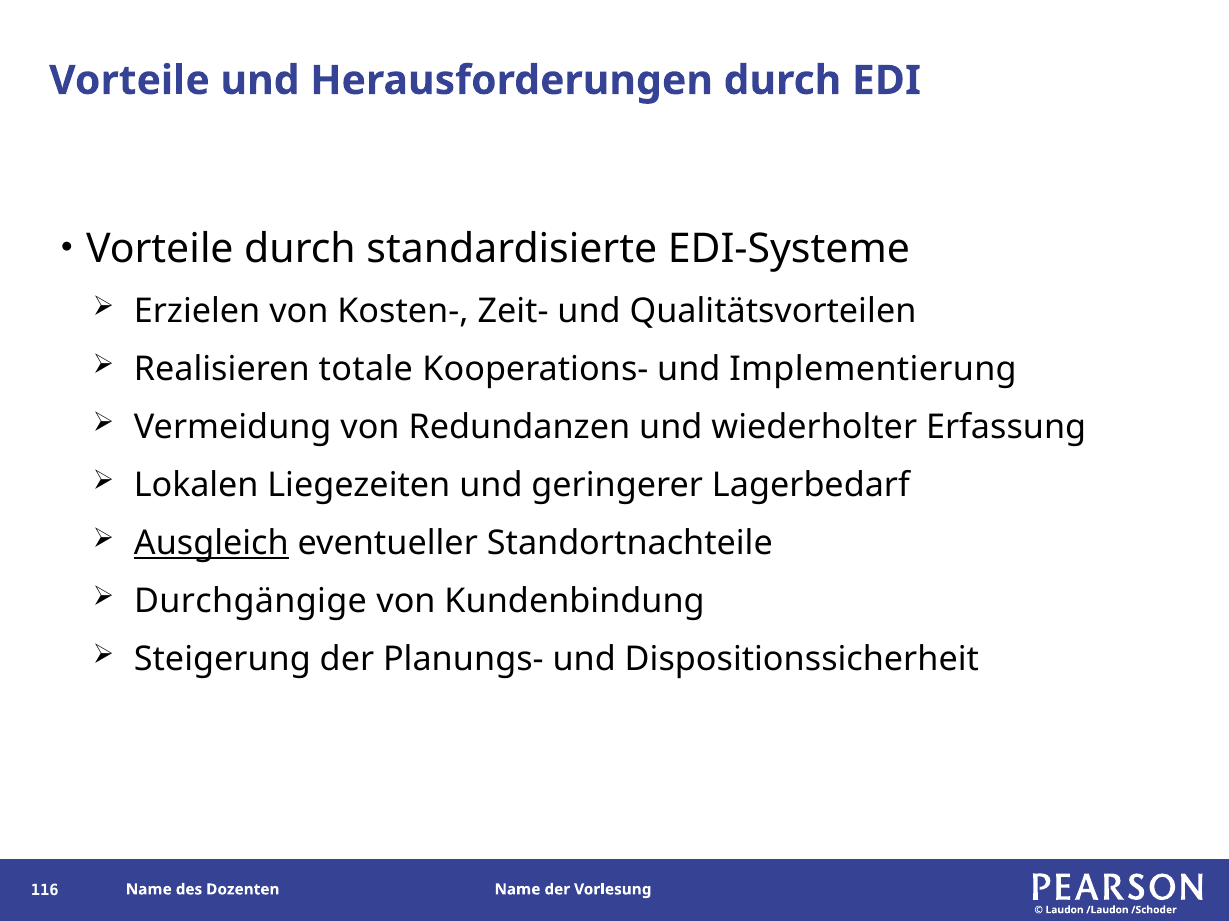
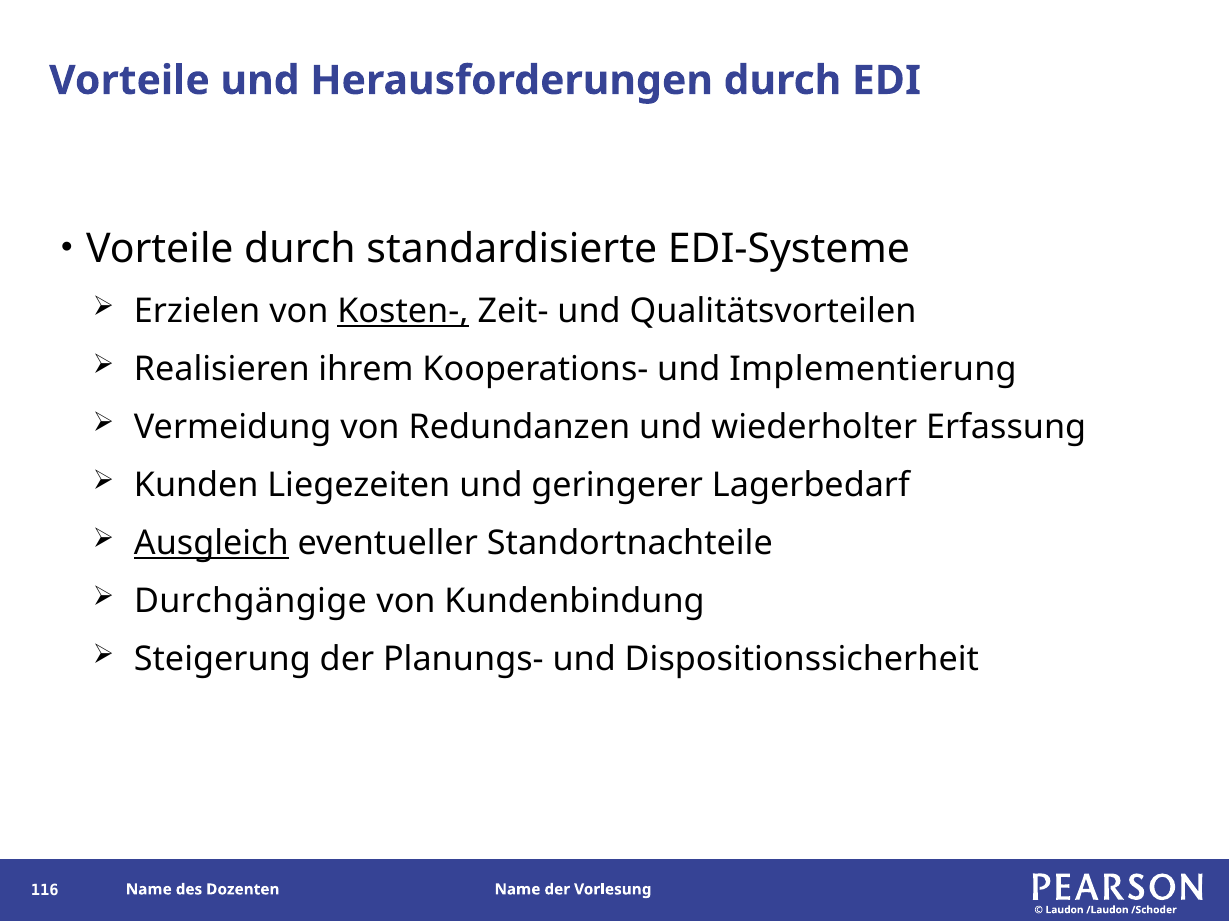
Kosten- underline: none -> present
totale: totale -> ihrem
Lokalen: Lokalen -> Kunden
